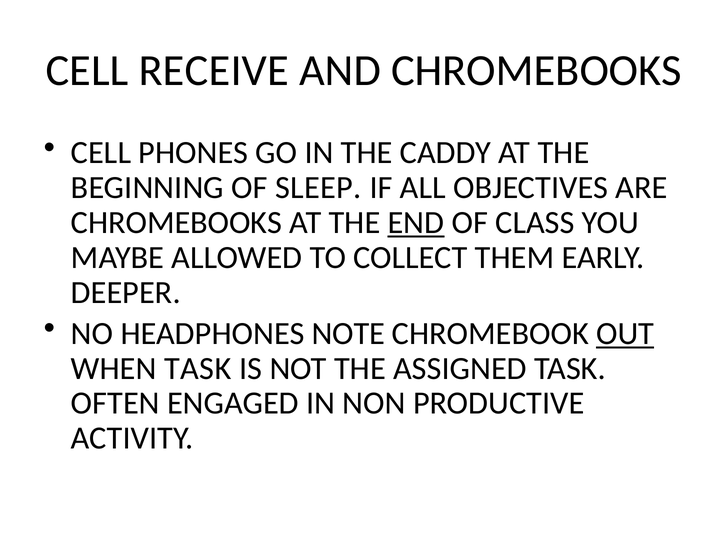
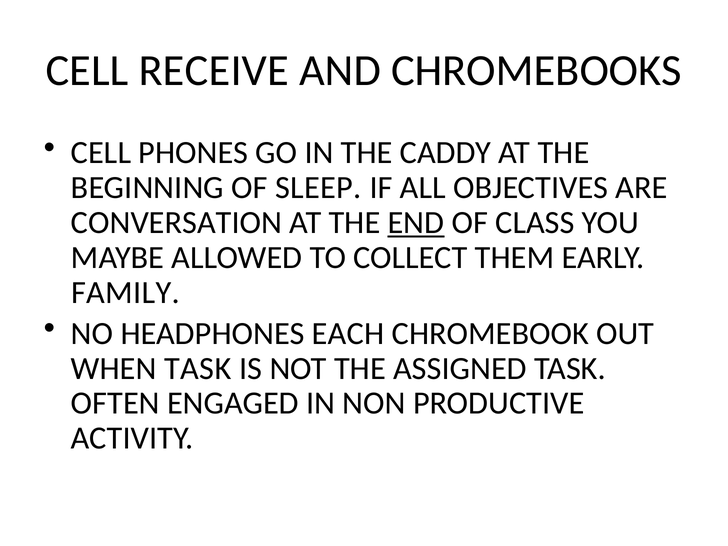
CHROMEBOOKS at (177, 223): CHROMEBOOKS -> CONVERSATION
DEEPER: DEEPER -> FAMILY
NOTE: NOTE -> EACH
OUT underline: present -> none
